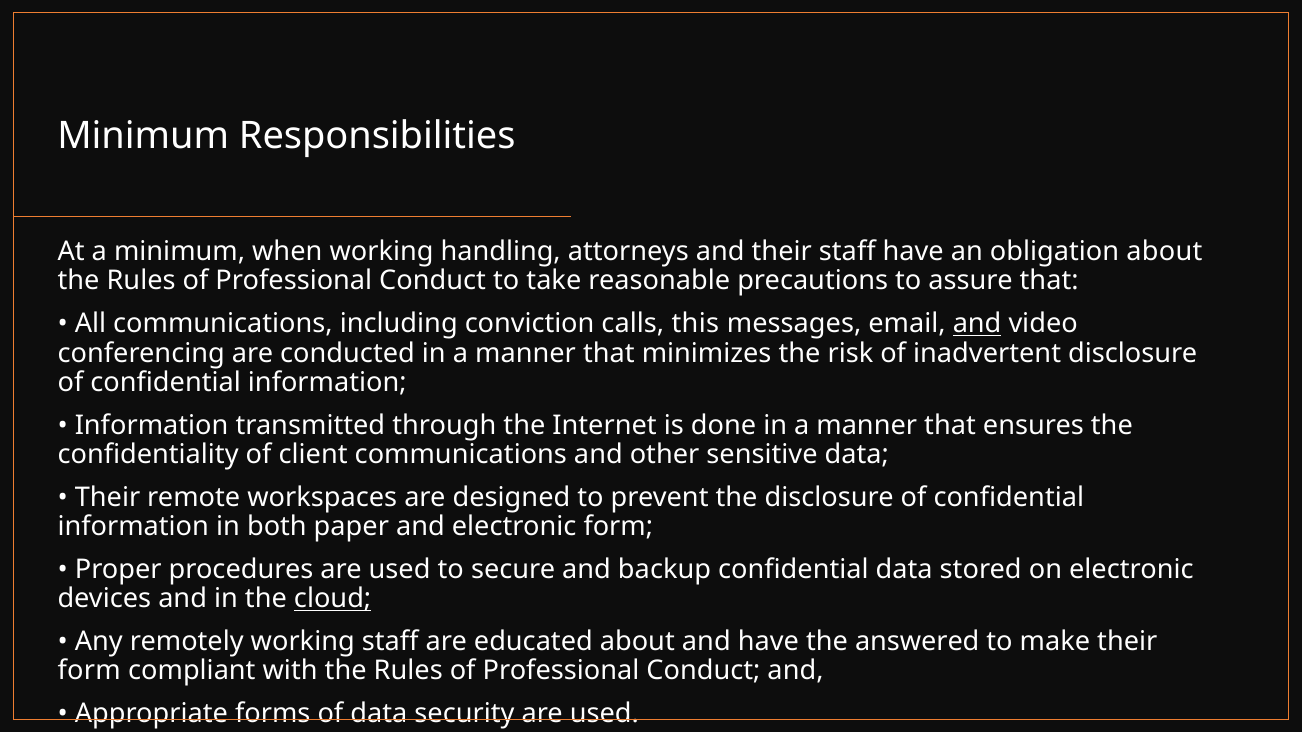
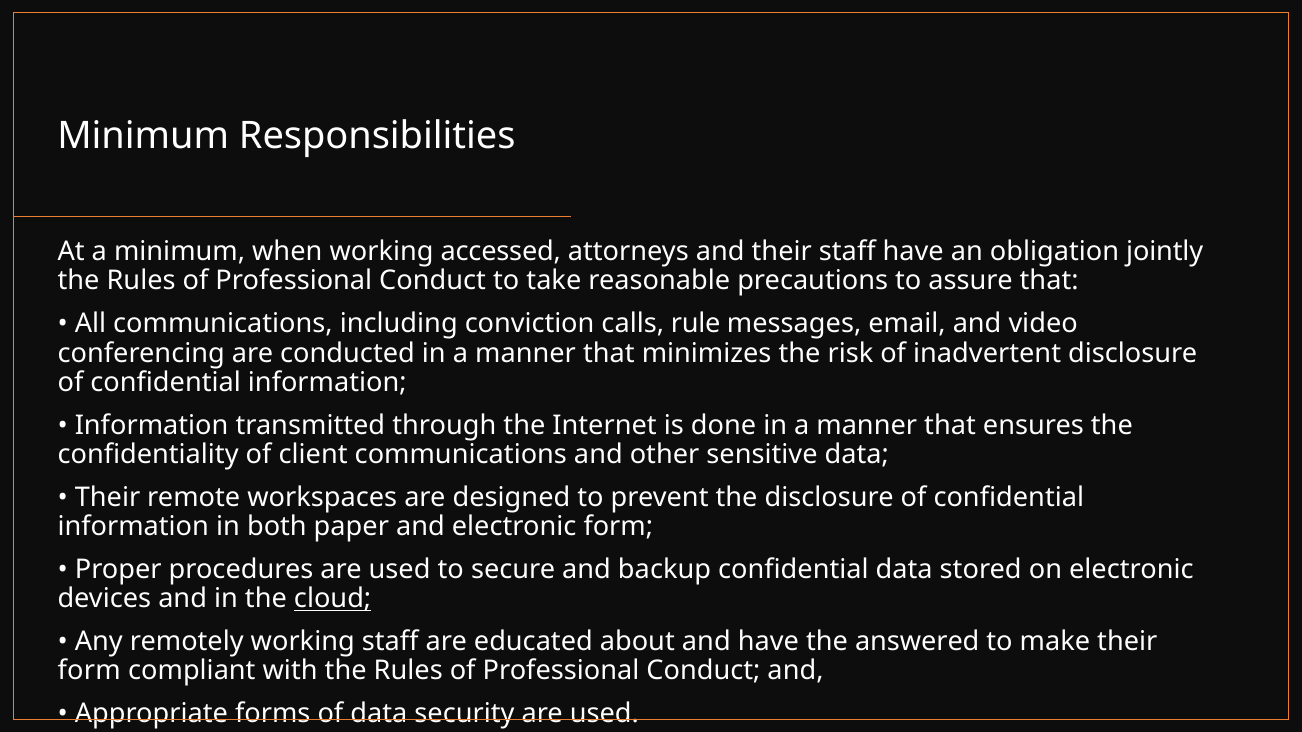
handling: handling -> accessed
obligation about: about -> jointly
this: this -> rule
and at (977, 324) underline: present -> none
